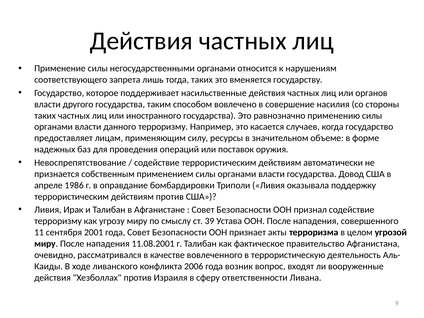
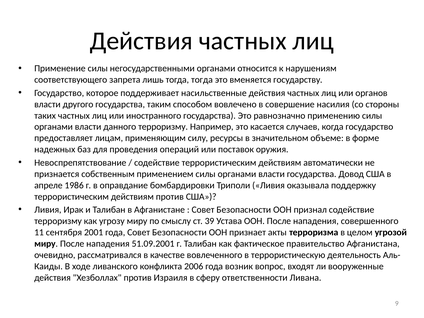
тогда таких: таких -> тогда
11.08.2001: 11.08.2001 -> 51.09.2001
